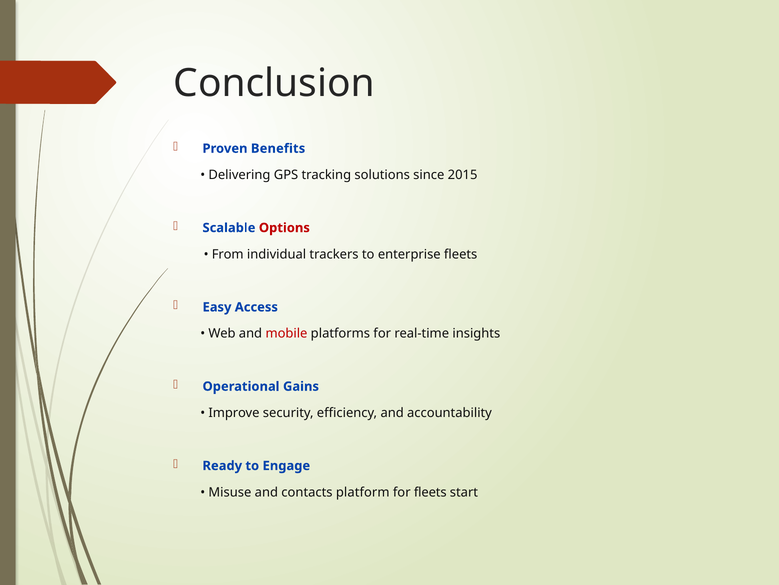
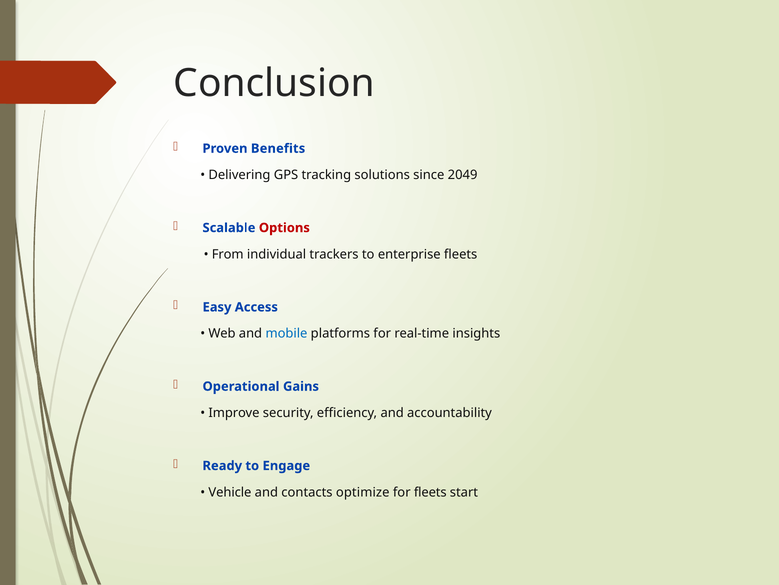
2015: 2015 -> 2049
mobile colour: red -> blue
Misuse: Misuse -> Vehicle
platform: platform -> optimize
